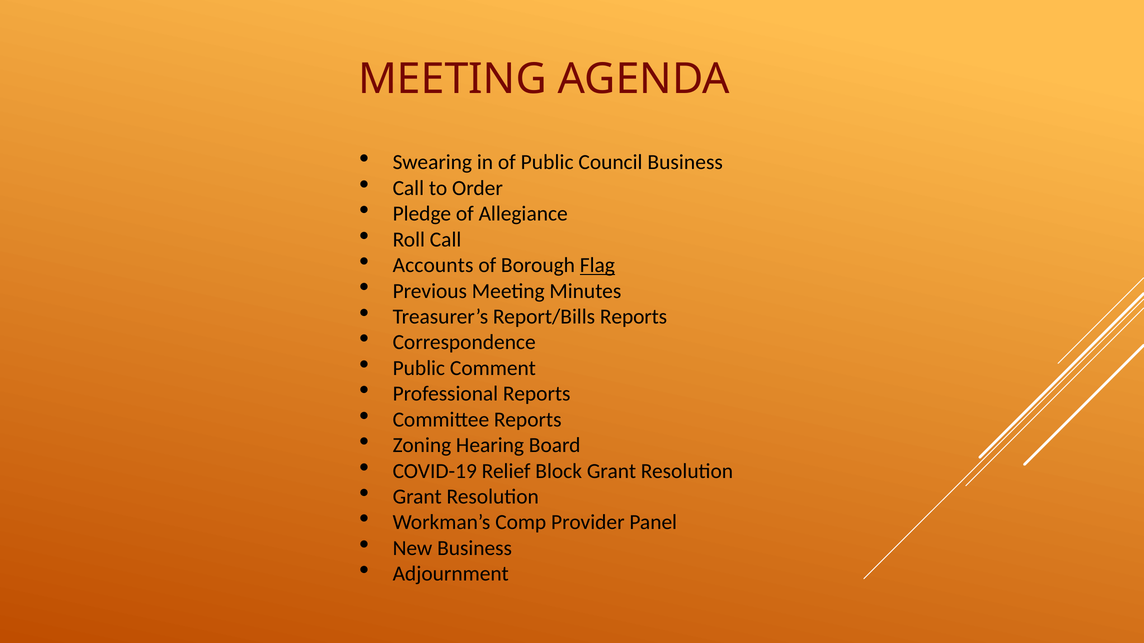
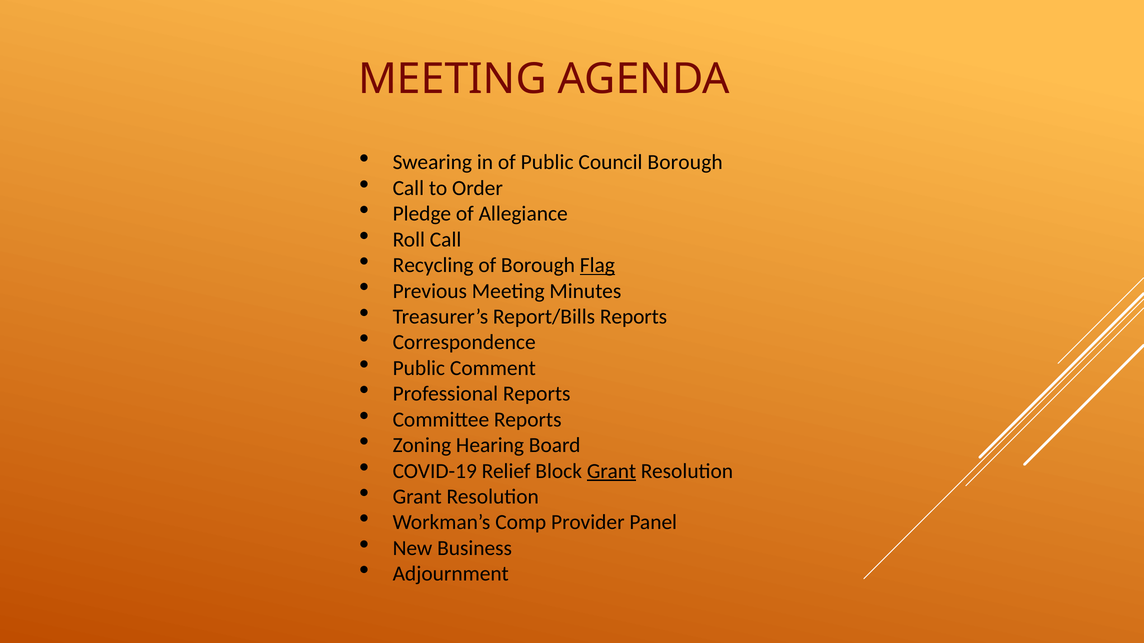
Council Business: Business -> Borough
Accounts: Accounts -> Recycling
Grant at (611, 471) underline: none -> present
